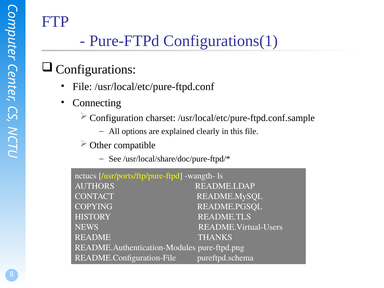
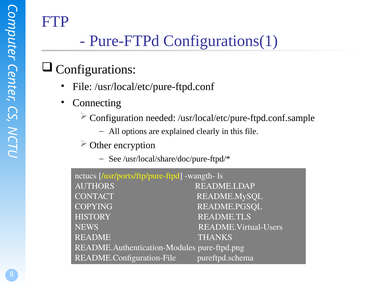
charset: charset -> needed
compatible: compatible -> encryption
